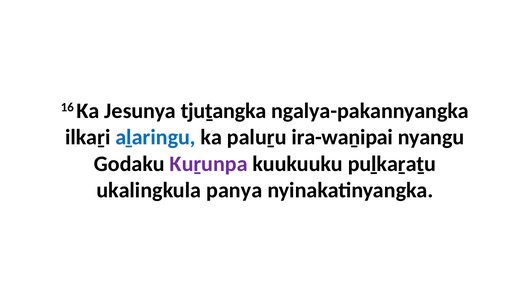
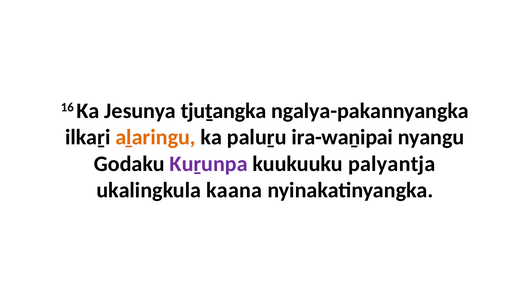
aḻaringu colour: blue -> orange
puḻkaṟaṯu: puḻkaṟaṯu -> palyantja
panya: panya -> kaana
